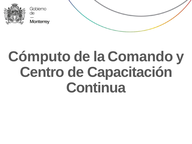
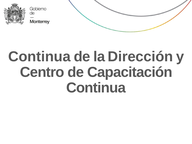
Cómputo at (39, 57): Cómputo -> Continua
Comando: Comando -> Dirección
